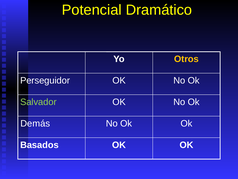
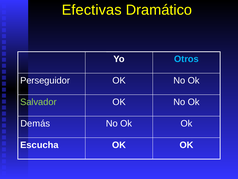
Potencial: Potencial -> Efectivas
Otros colour: yellow -> light blue
Basados: Basados -> Escucha
